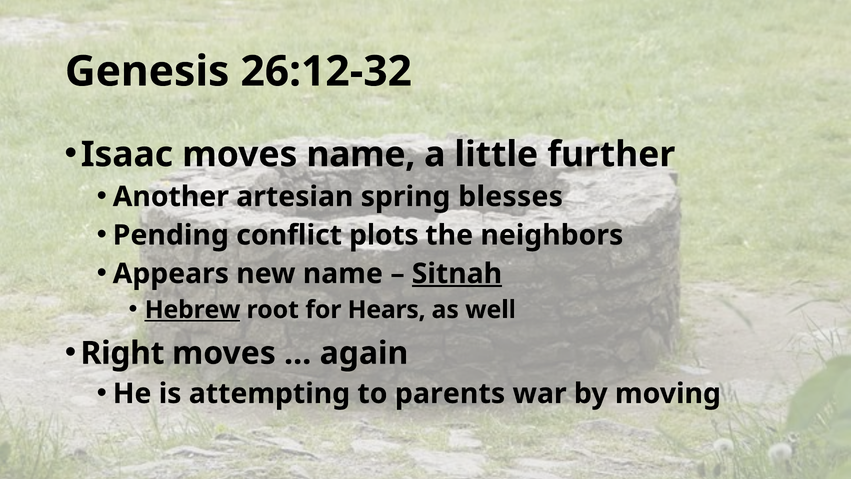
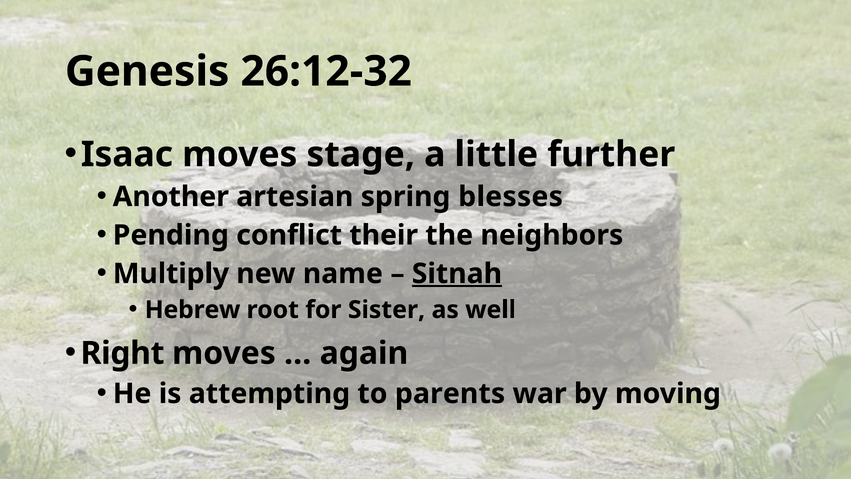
moves name: name -> stage
plots: plots -> their
Appears: Appears -> Multiply
Hebrew underline: present -> none
Hears: Hears -> Sister
